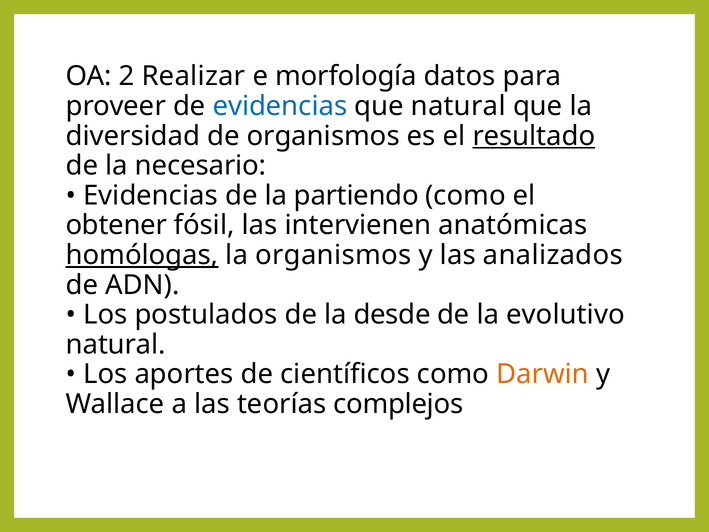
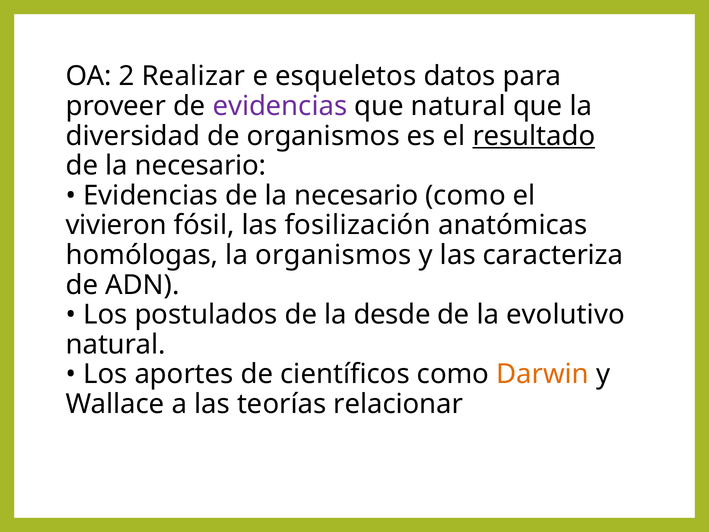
morfología: morfología -> esqueletos
evidencias at (280, 106) colour: blue -> purple
Evidencias de la partiendo: partiendo -> necesario
obtener: obtener -> vivieron
intervienen: intervienen -> fosilización
homólogas underline: present -> none
analizados: analizados -> caracteriza
complejos: complejos -> relacionar
